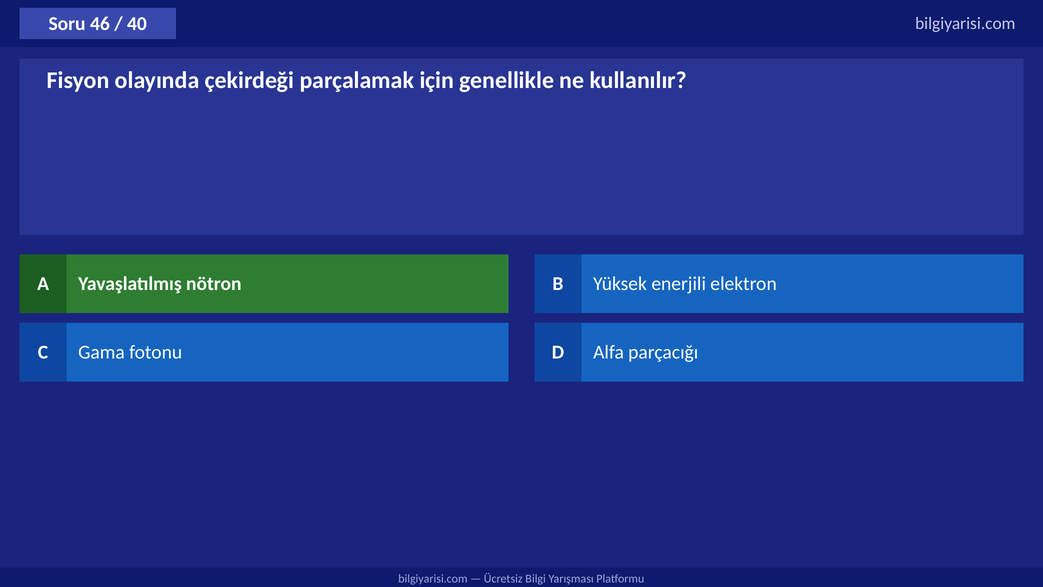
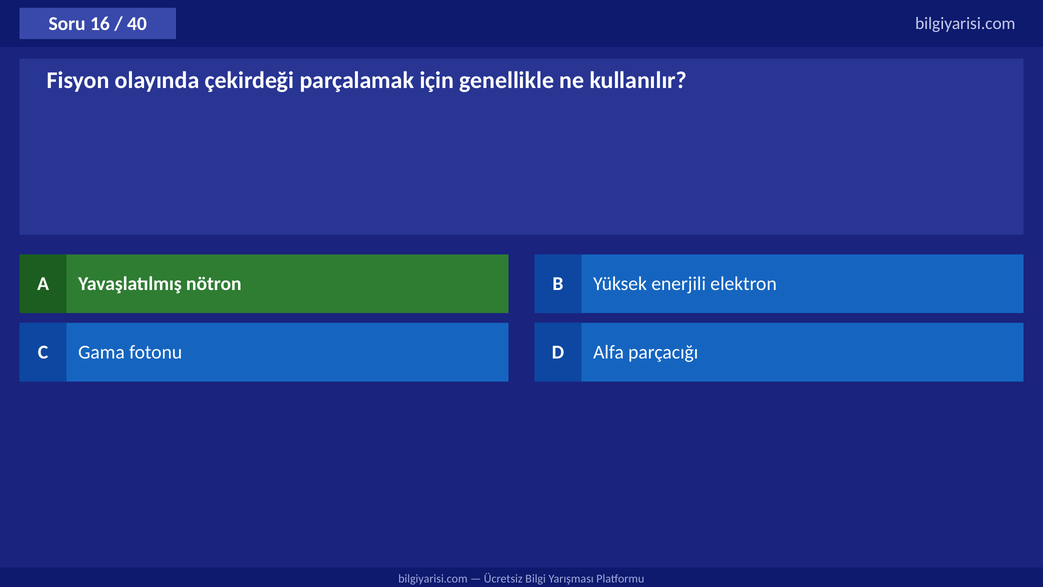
46: 46 -> 16
